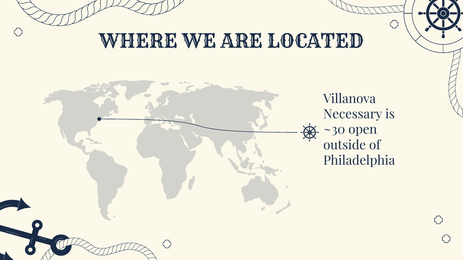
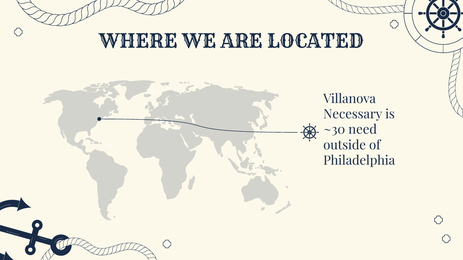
open: open -> need
